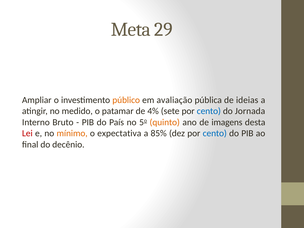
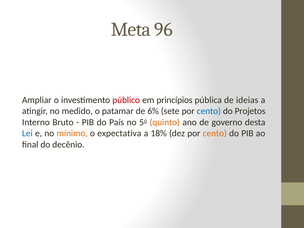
29: 29 -> 96
público colour: orange -> red
avaliação: avaliação -> princípios
4%: 4% -> 6%
Jornada: Jornada -> Projetos
imagens: imagens -> governo
Lei colour: red -> blue
85%: 85% -> 18%
cento at (215, 133) colour: blue -> orange
